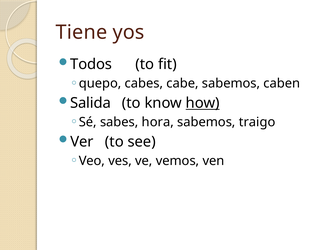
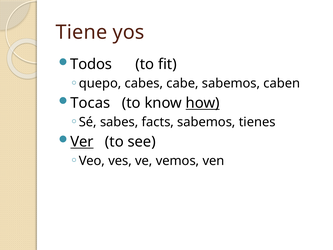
Salida: Salida -> Tocas
hora: hora -> facts
traigo: traigo -> tienes
Ver underline: none -> present
